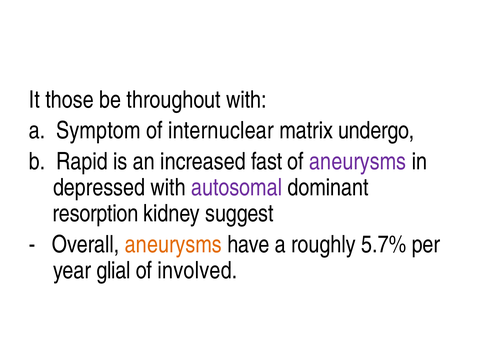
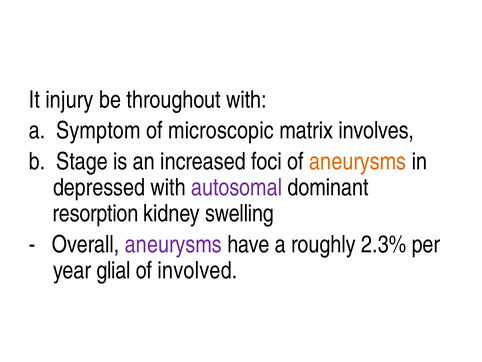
those: those -> injury
internuclear: internuclear -> microscopic
undergo: undergo -> involves
Rapid: Rapid -> Stage
fast: fast -> foci
aneurysms at (358, 161) colour: purple -> orange
suggest: suggest -> swelling
aneurysms at (173, 244) colour: orange -> purple
5.7%: 5.7% -> 2.3%
